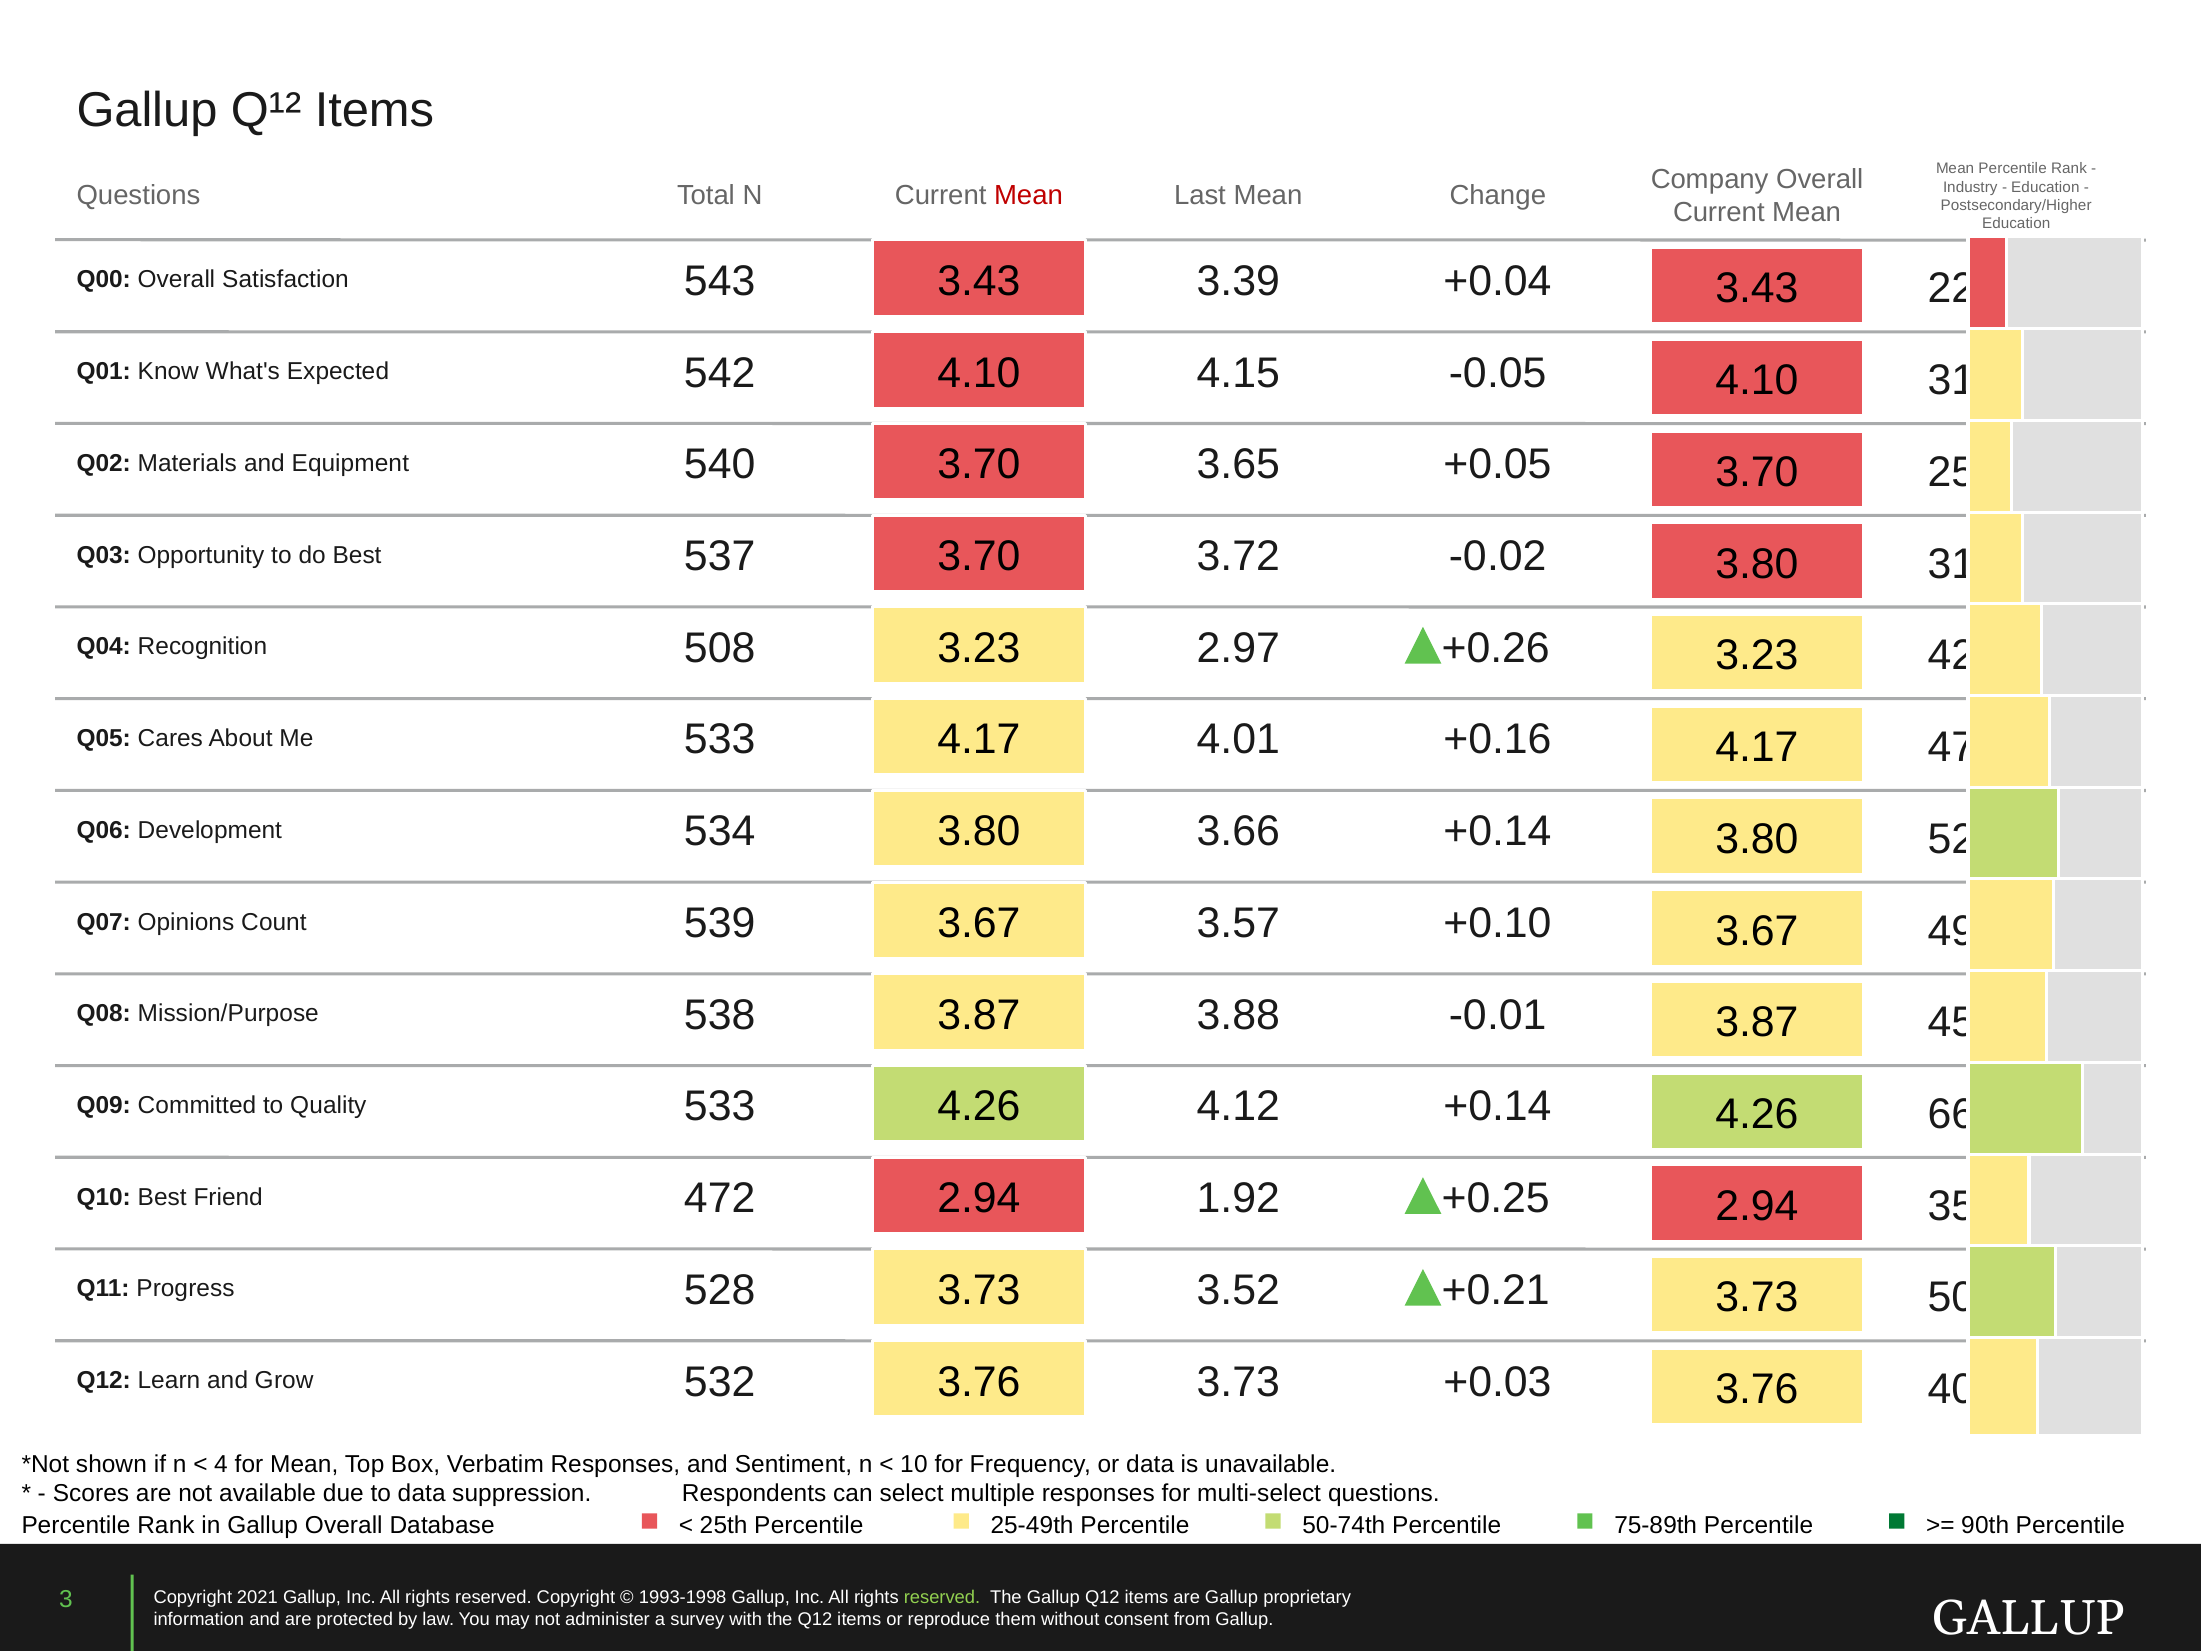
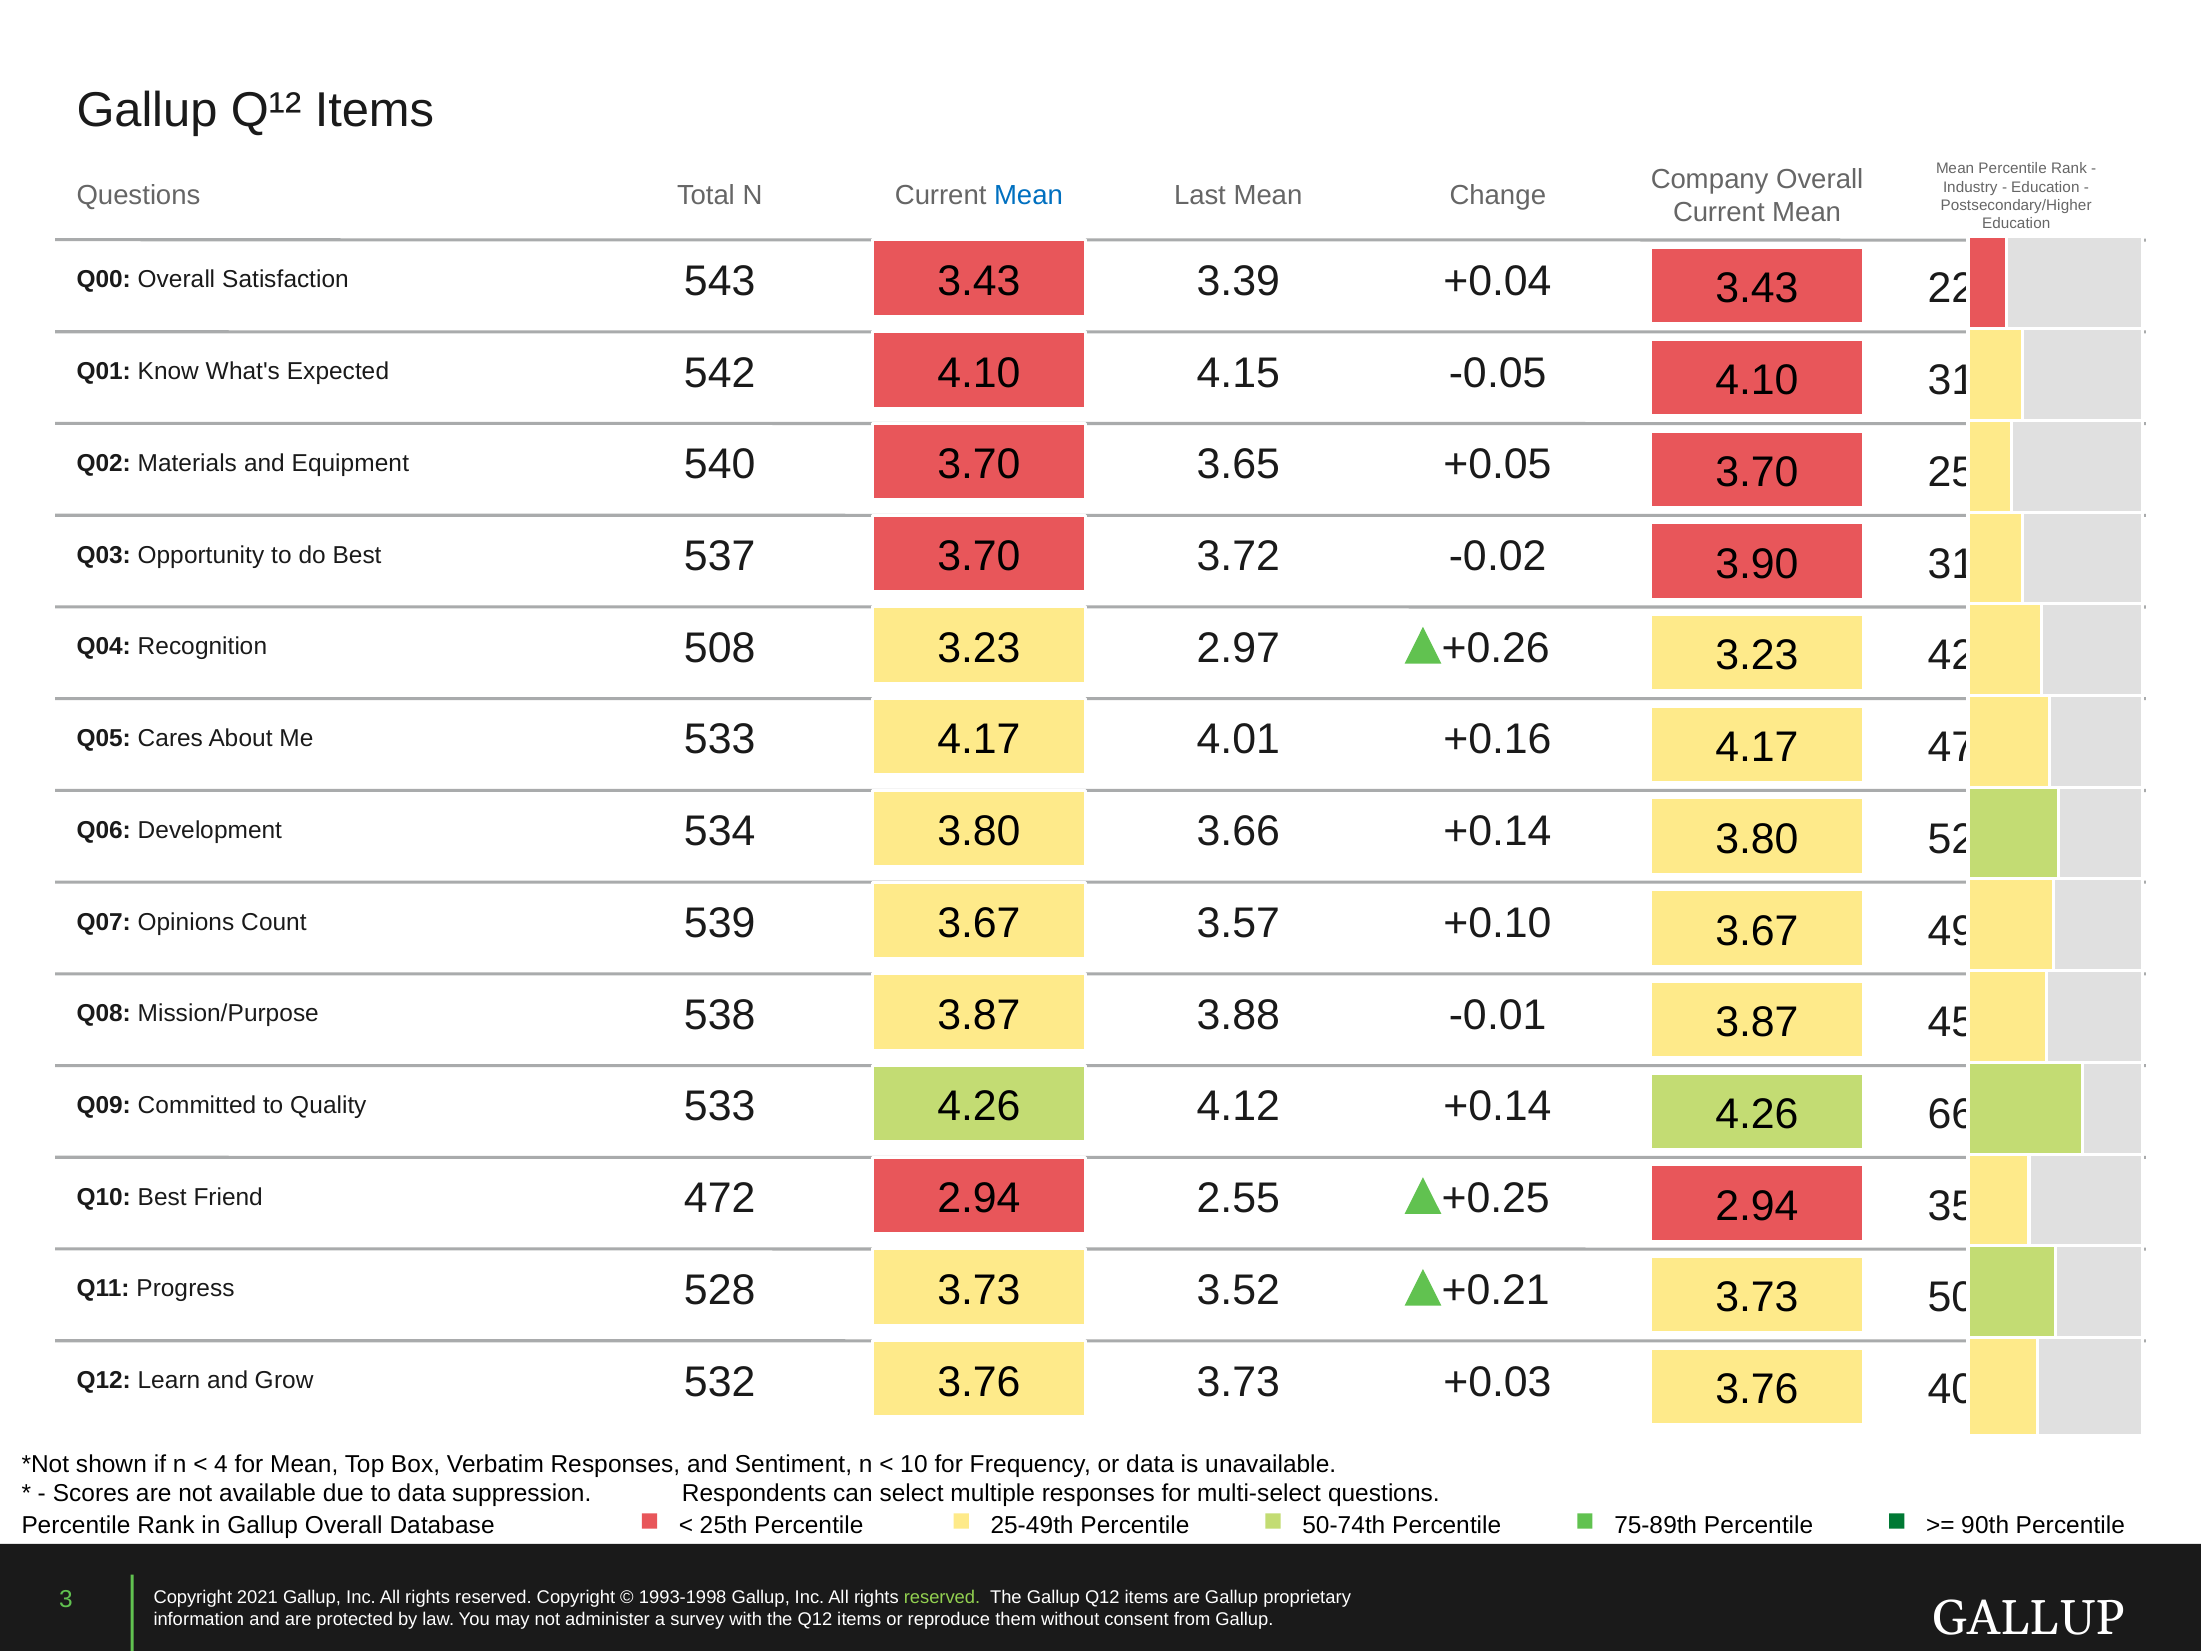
Mean at (1028, 196) colour: red -> blue
-0.02 3.80: 3.80 -> 3.90
1.92: 1.92 -> 2.55
